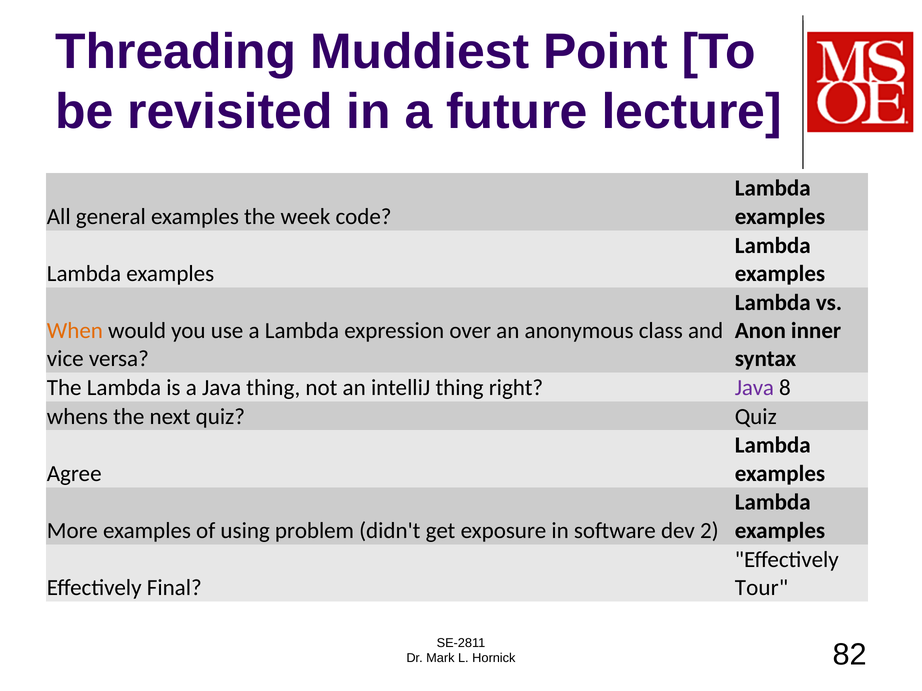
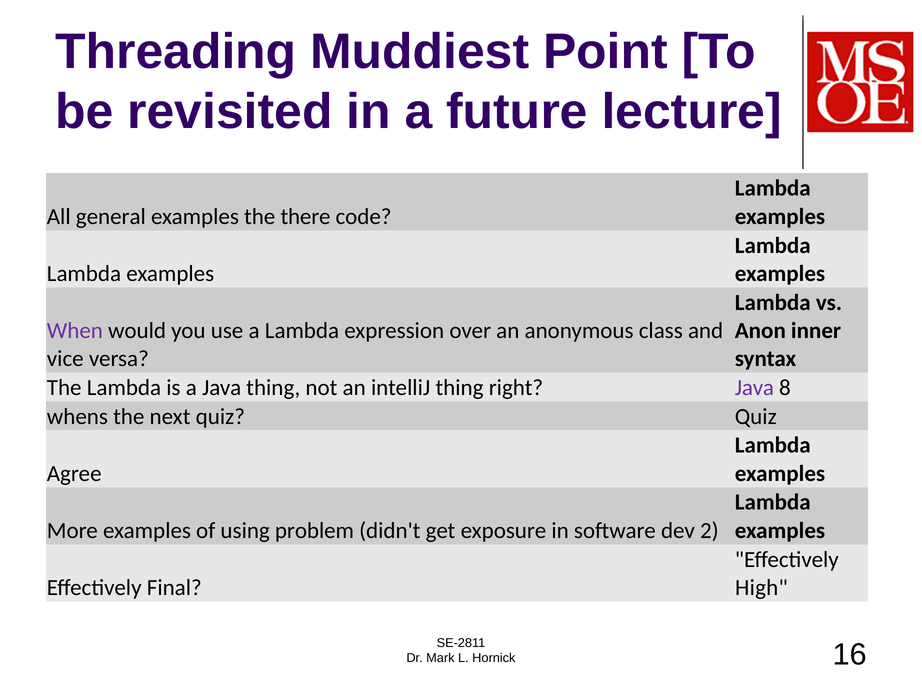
week: week -> there
When colour: orange -> purple
Tour: Tour -> High
82: 82 -> 16
